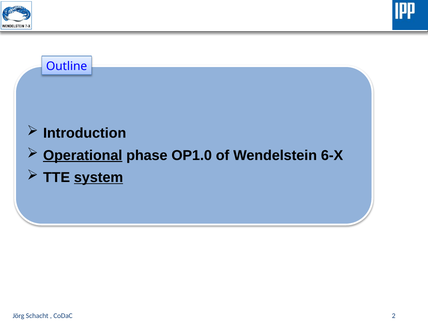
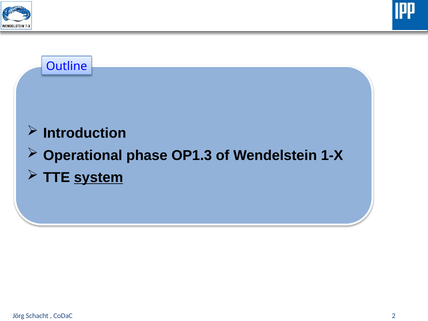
Operational underline: present -> none
OP1.0: OP1.0 -> OP1.3
6-X: 6-X -> 1-X
